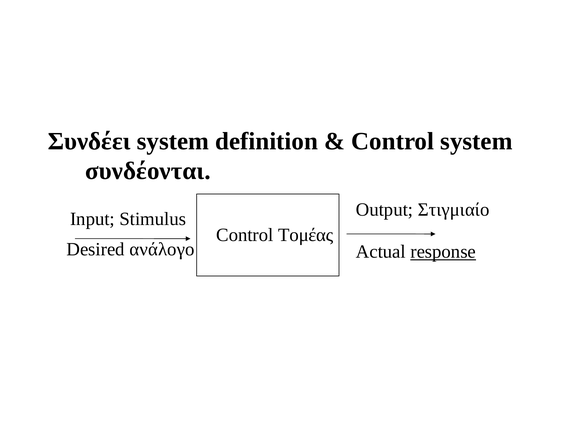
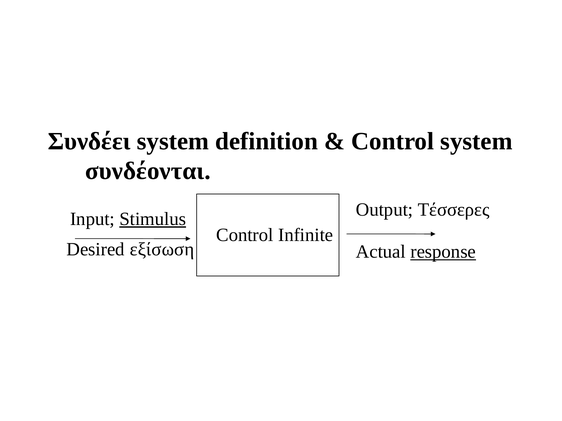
Στιγμιαίο: Στιγμιαίο -> Τέσσερες
Stimulus underline: none -> present
Τομέας: Τομέας -> Infinite
ανάλογο: ανάλογο -> εξίσωση
